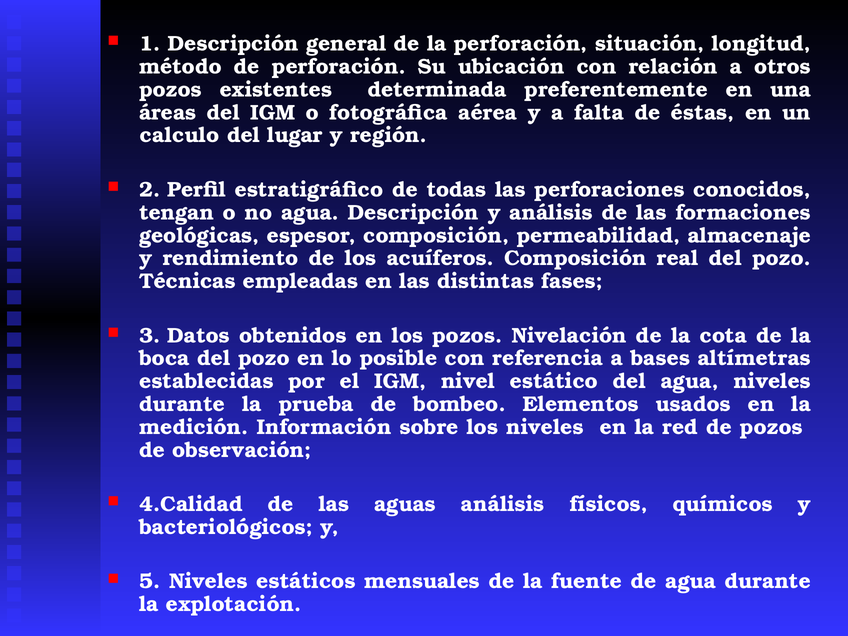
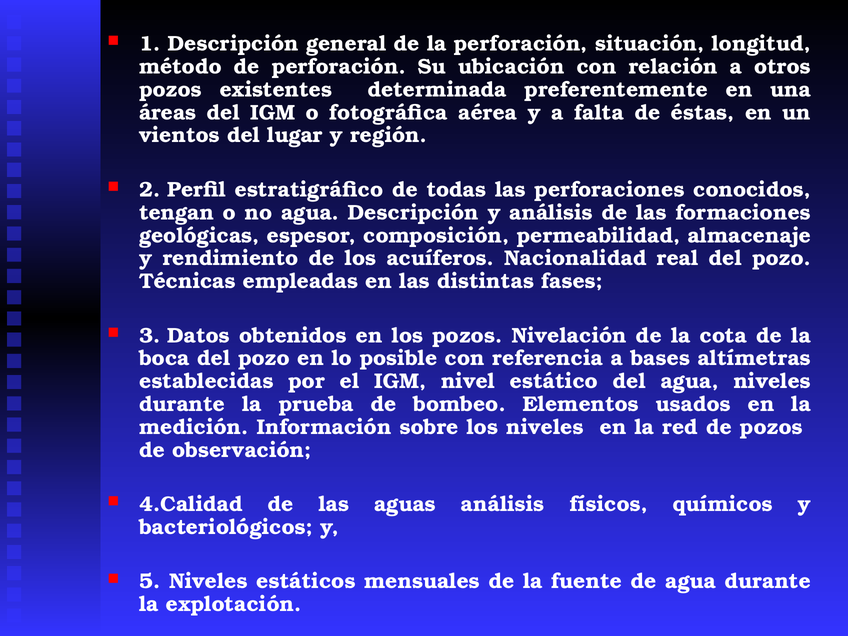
calculo: calculo -> vientos
acuíferos Composición: Composición -> Nacionalidad
